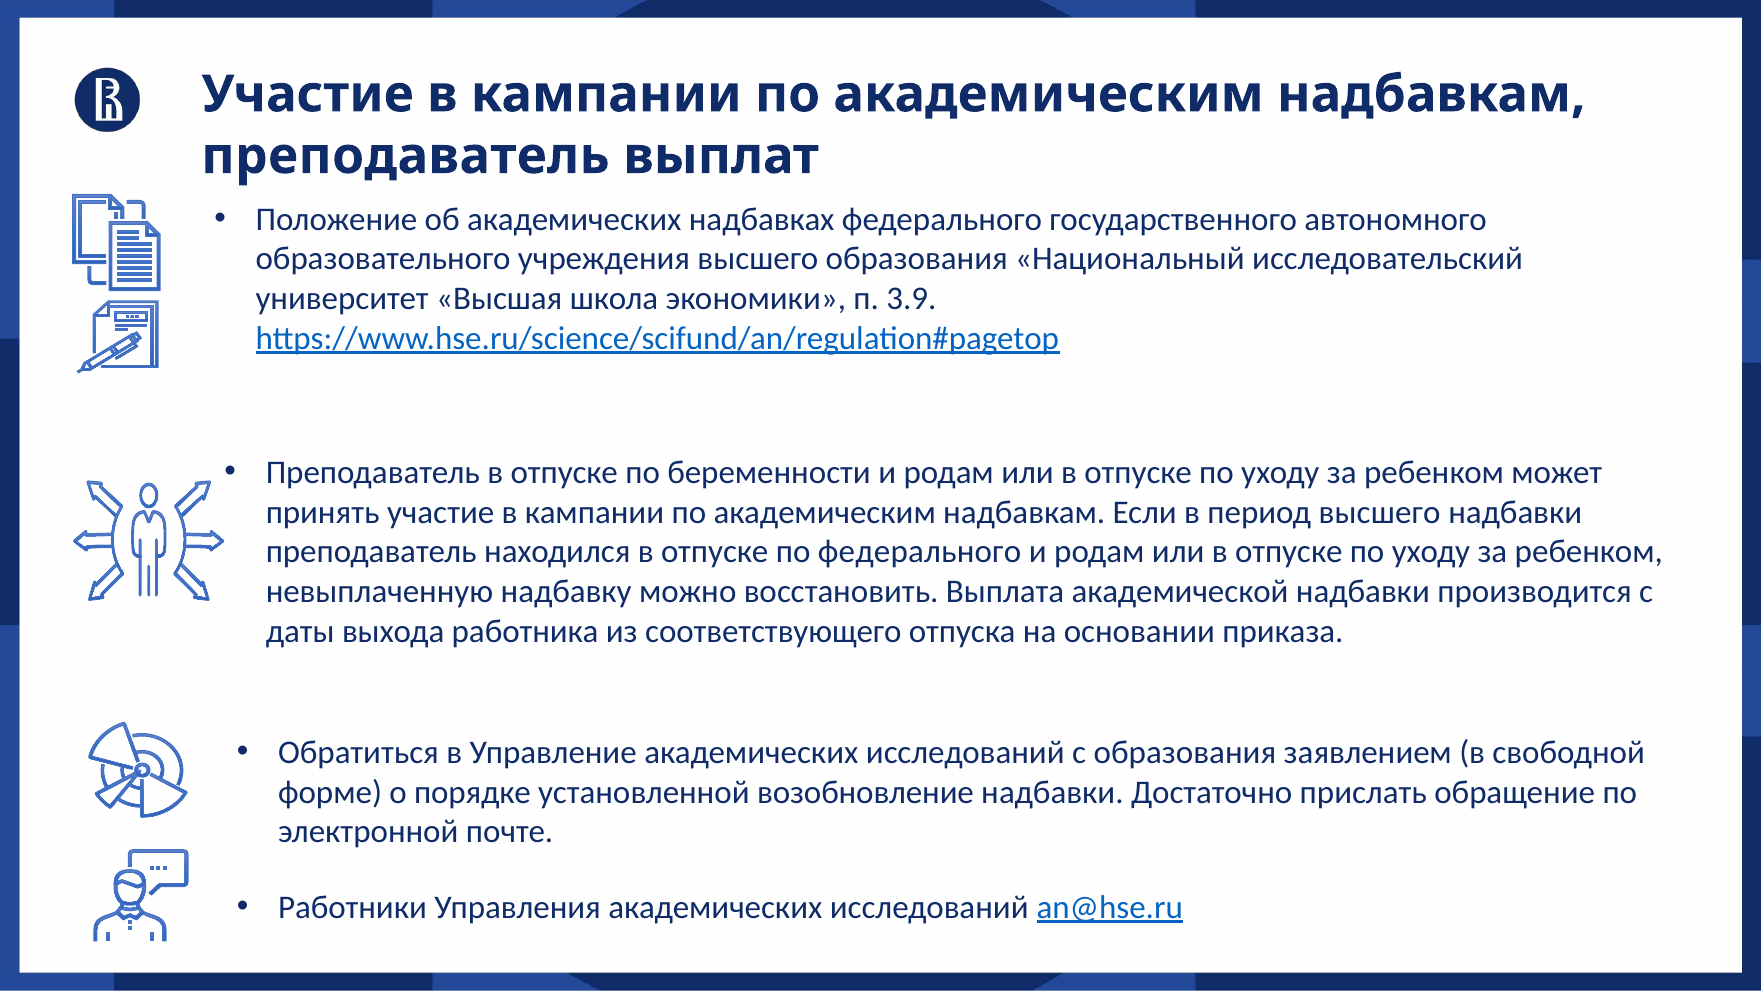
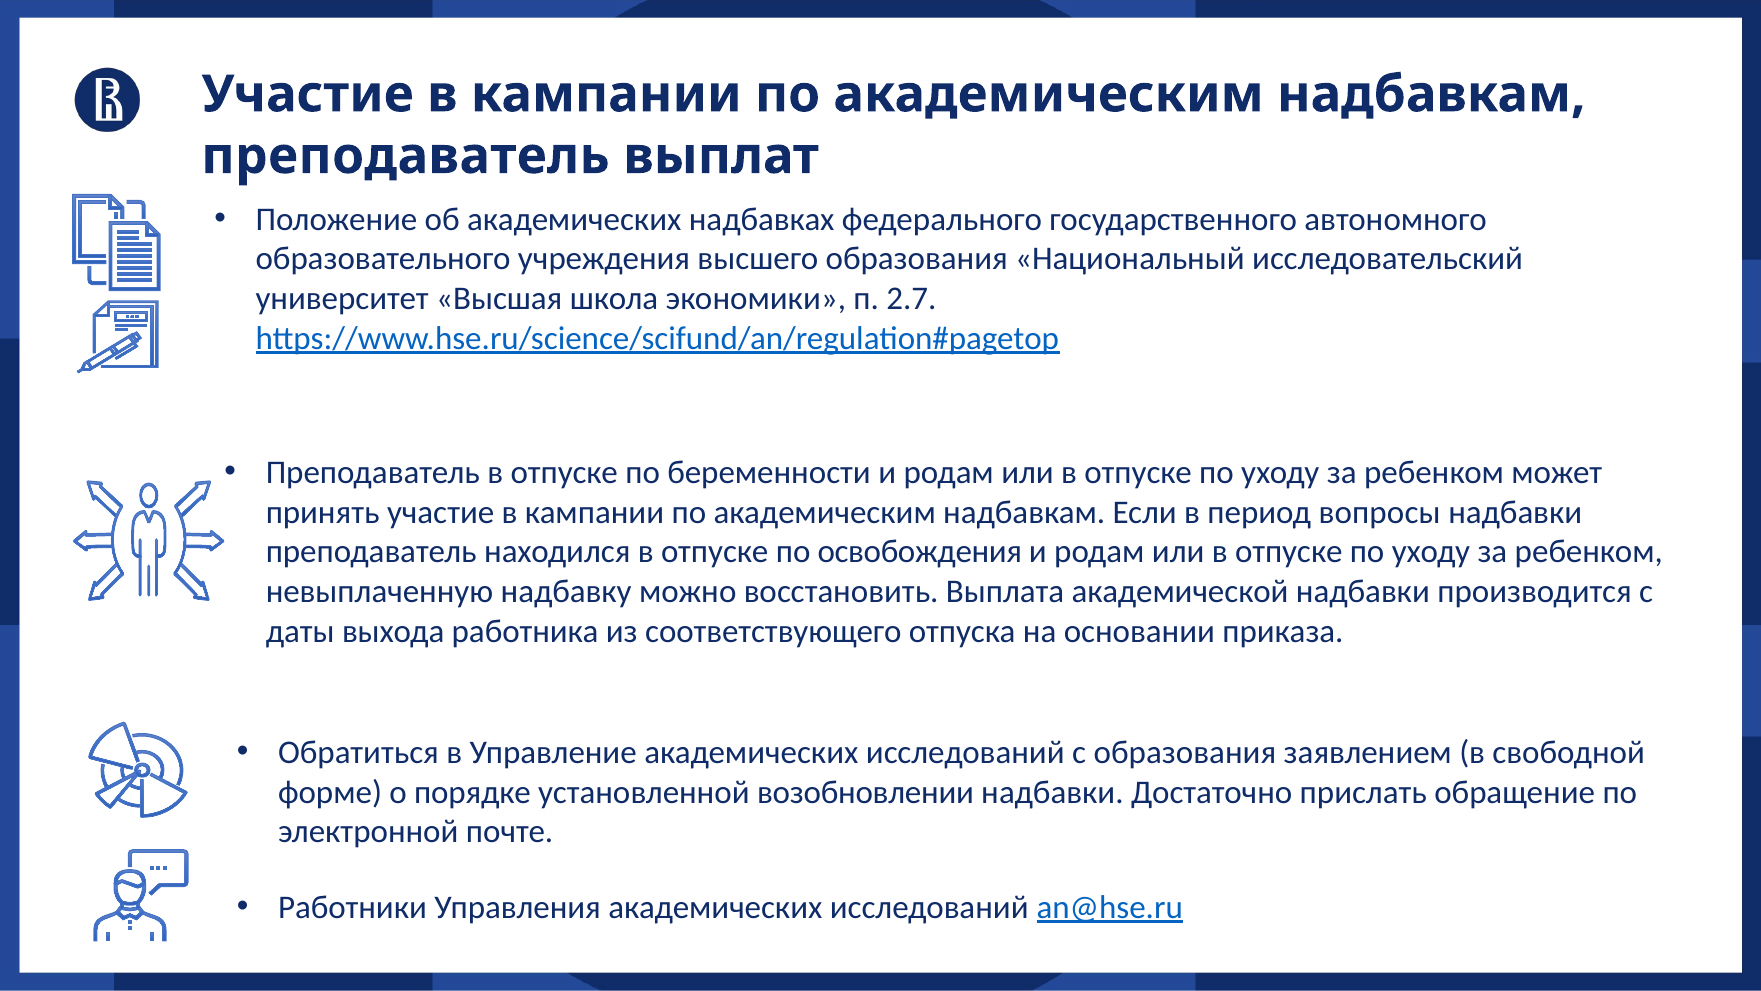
3.9: 3.9 -> 2.7
период высшего: высшего -> вопросы
по федерального: федерального -> освобождения
возобновление: возобновление -> возобновлении
